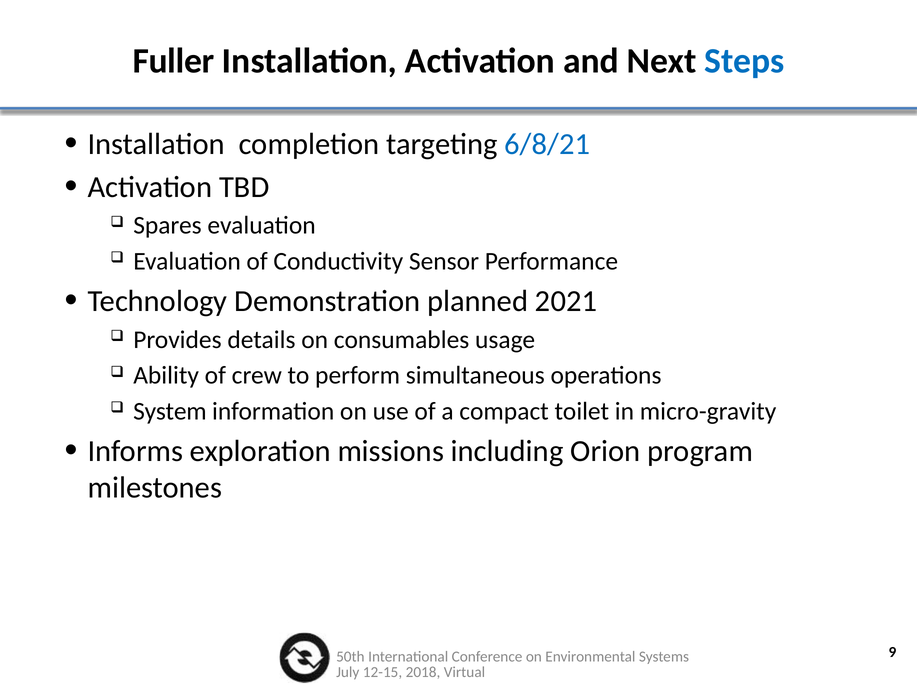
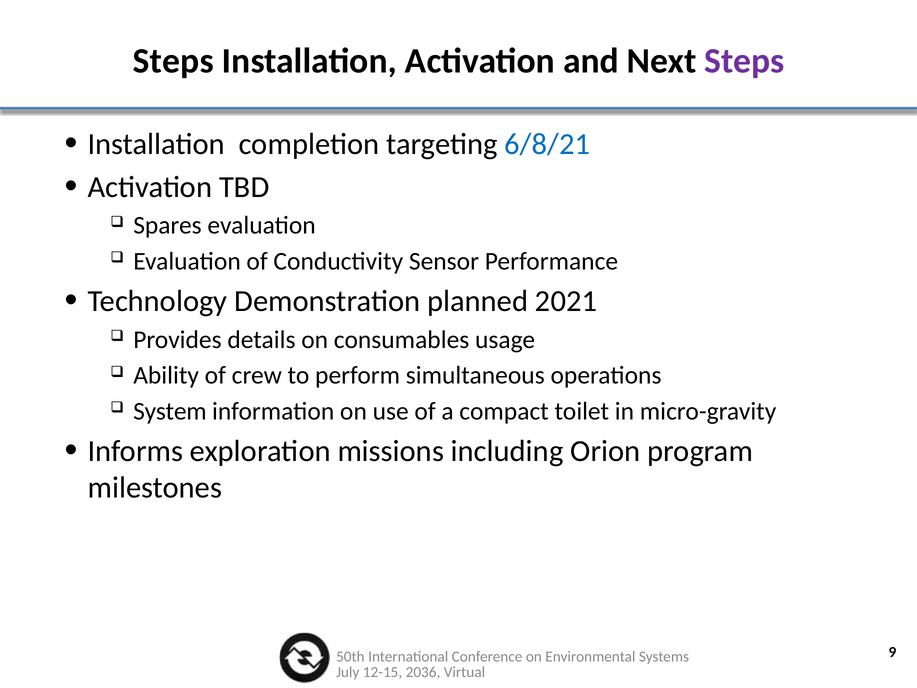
Fuller at (173, 61): Fuller -> Steps
Steps at (744, 61) colour: blue -> purple
2018: 2018 -> 2036
